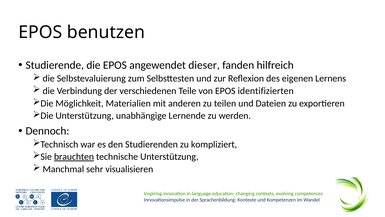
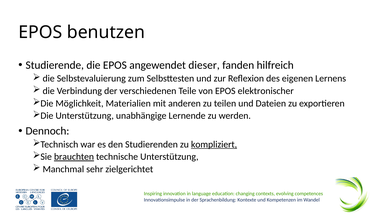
identifizierten: identifizierten -> elektronischer
kompliziert underline: none -> present
visualisieren: visualisieren -> zielgerichtet
